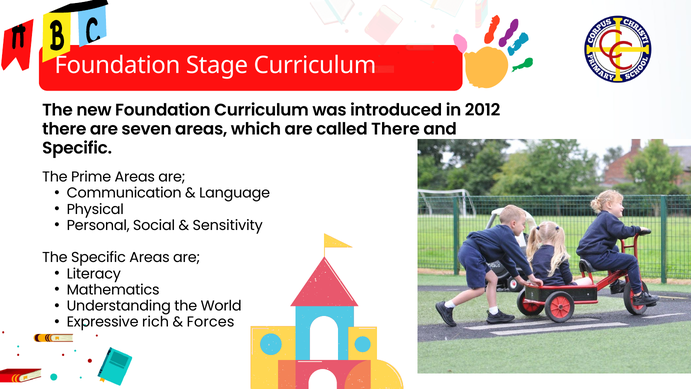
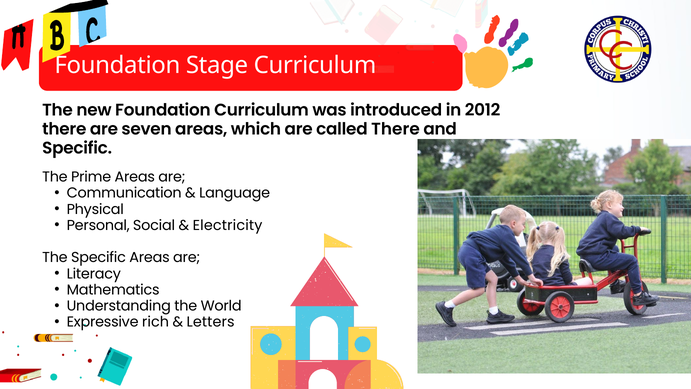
Sensitivity: Sensitivity -> Electricity
Forces: Forces -> Letters
